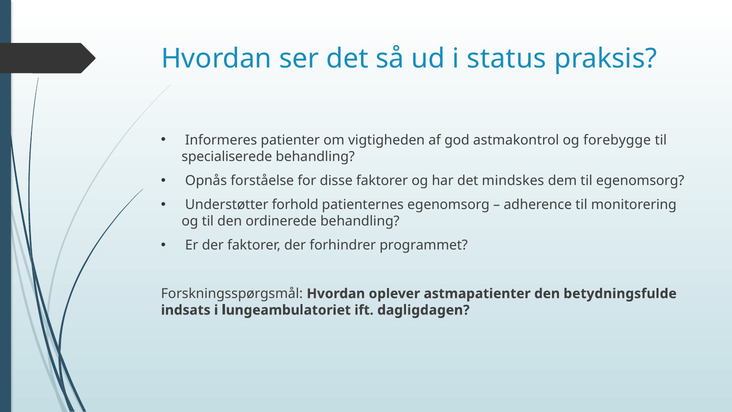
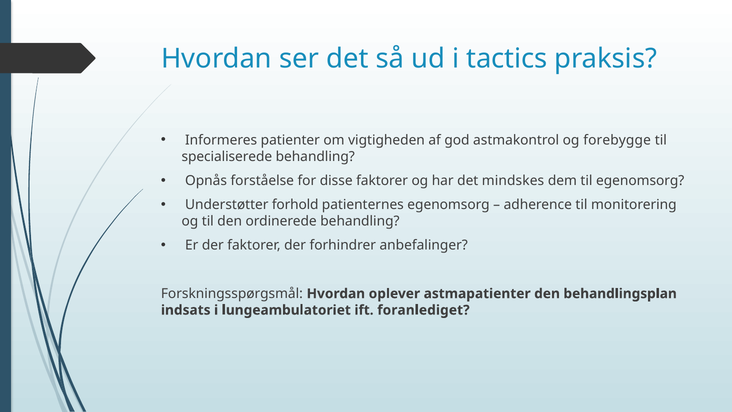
status: status -> tactics
programmet: programmet -> anbefalinger
betydningsfulde: betydningsfulde -> behandlingsplan
dagligdagen: dagligdagen -> foranlediget
